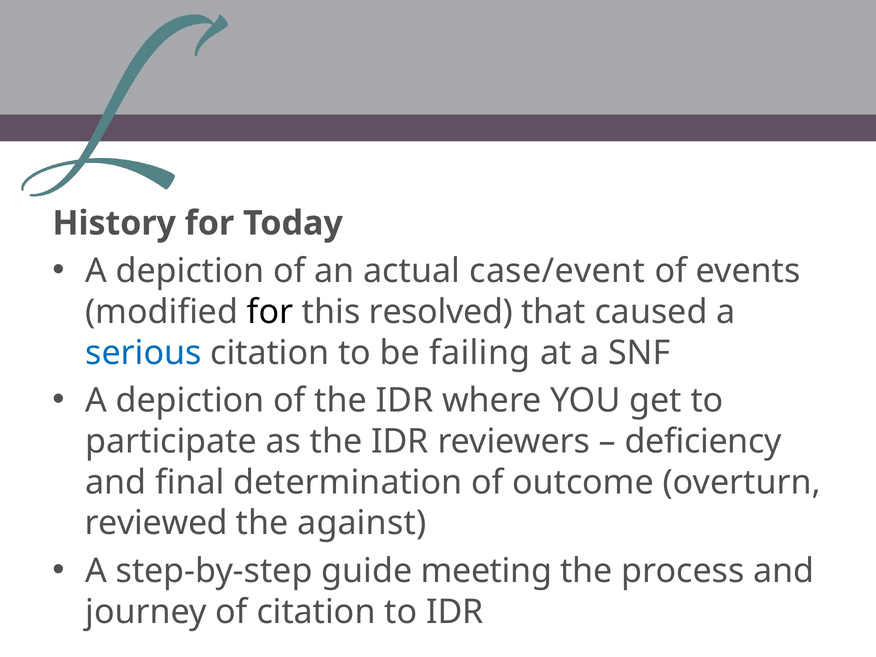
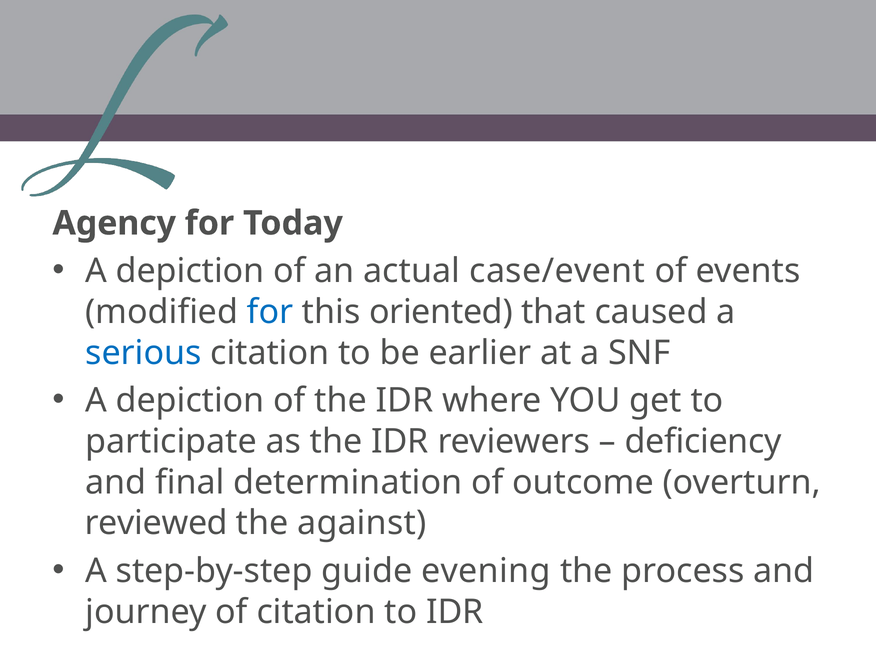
History: History -> Agency
for at (270, 312) colour: black -> blue
resolved: resolved -> oriented
failing: failing -> earlier
meeting: meeting -> evening
